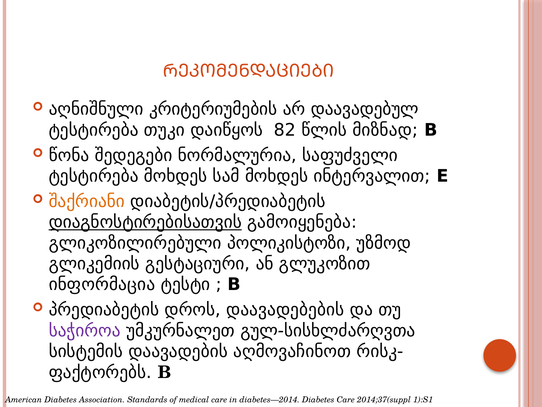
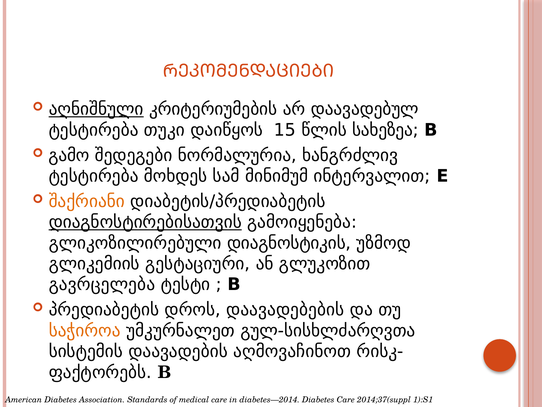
აღნიშნული underline: none -> present
82: 82 -> 15
მიზნად: მიზნად -> სახეზეა
წონა: წონა -> გამო
საფუძველი: საფუძველი -> ხანგრძლივ
სამ მოხდეს: მოხდეს -> მინიმუმ
პოლიკისტოზი: პოლიკისტოზი -> დიაგნოსტიკის
ინფორმაცია: ინფორმაცია -> გავრცელება
საჭიროა colour: purple -> orange
